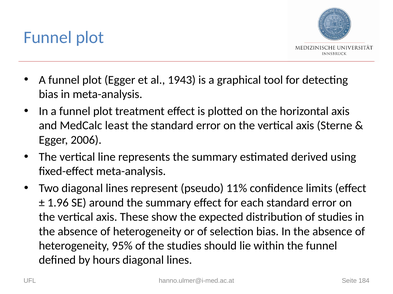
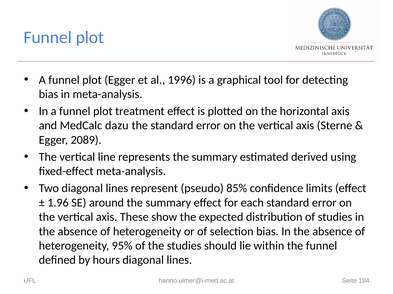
1943: 1943 -> 1996
least: least -> dazu
2006: 2006 -> 2089
11%: 11% -> 85%
